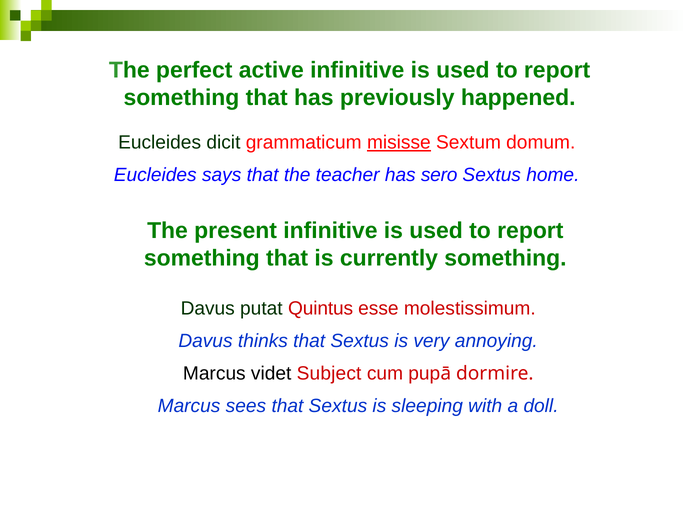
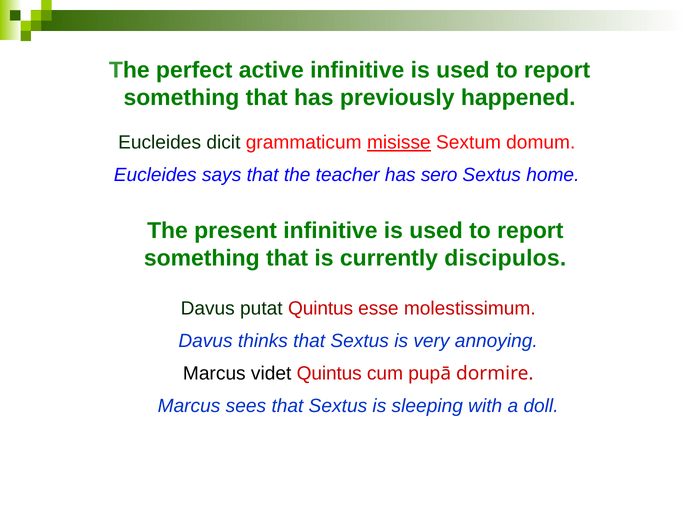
currently something: something -> discipulos
videt Subject: Subject -> Quintus
